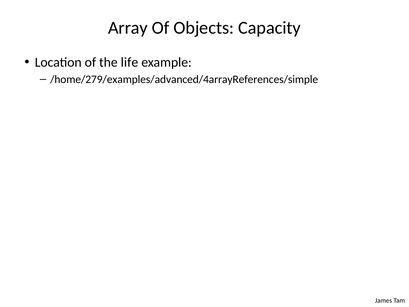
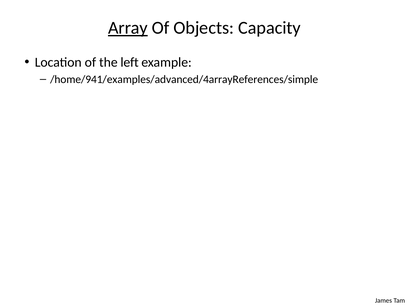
Array underline: none -> present
life: life -> left
/home/279/examples/advanced/4arrayReferences/simple: /home/279/examples/advanced/4arrayReferences/simple -> /home/941/examples/advanced/4arrayReferences/simple
